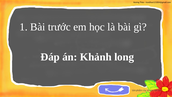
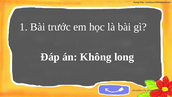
Khảnh: Khảnh -> Không
